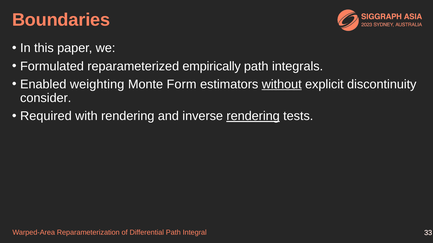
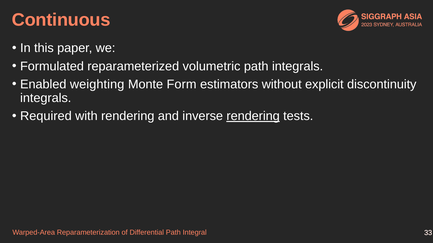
Boundaries: Boundaries -> Continuous
empirically: empirically -> volumetric
without underline: present -> none
consider at (46, 98): consider -> integrals
